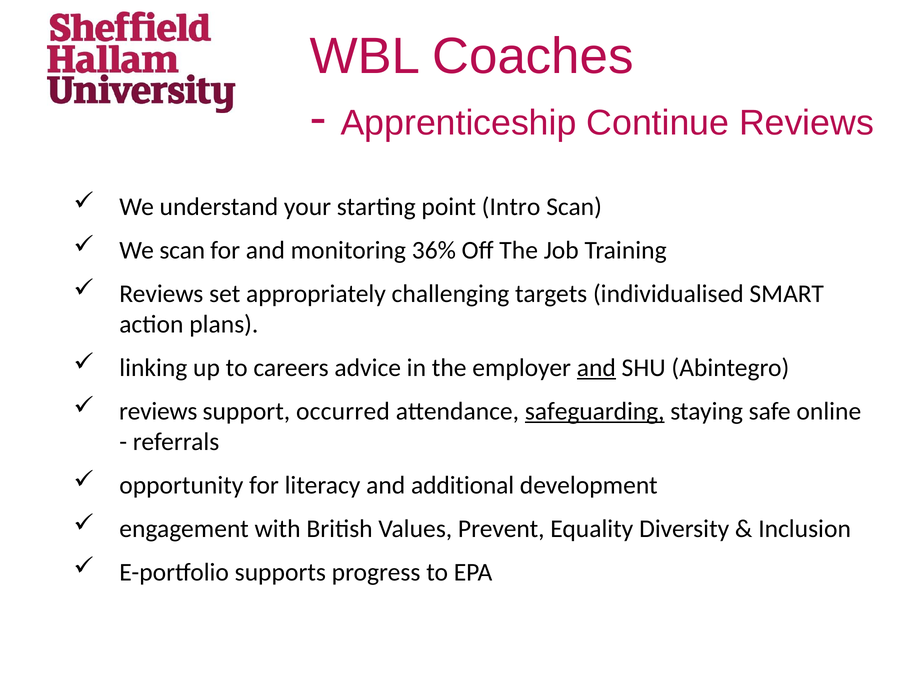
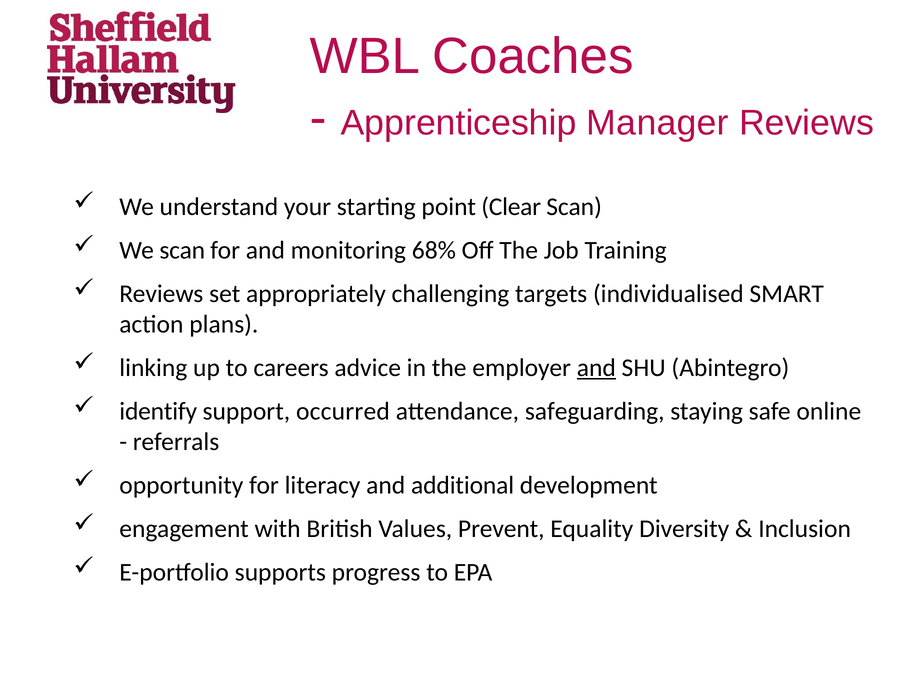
Continue: Continue -> Manager
Intro: Intro -> Clear
36%: 36% -> 68%
reviews at (158, 411): reviews -> identify
safeguarding underline: present -> none
